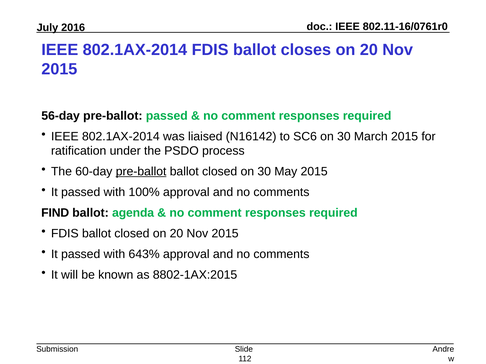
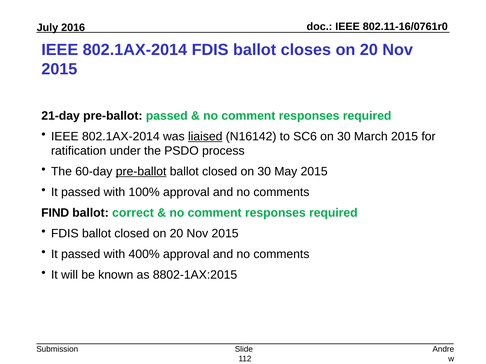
56-day: 56-day -> 21-day
liaised underline: none -> present
agenda: agenda -> correct
643%: 643% -> 400%
